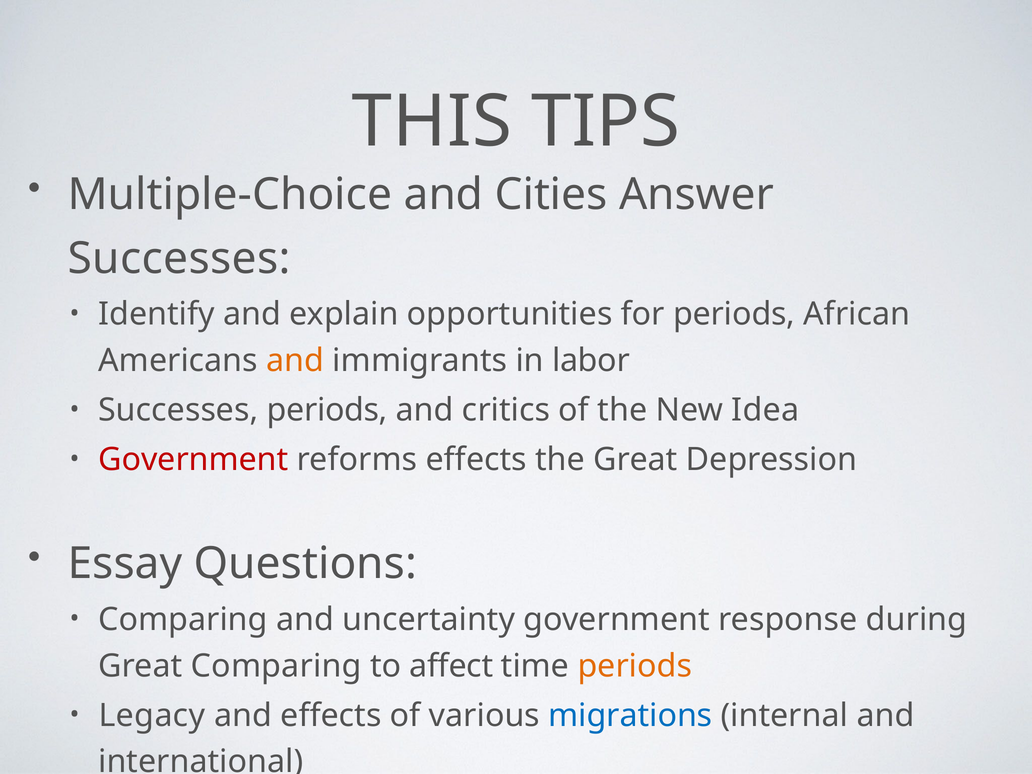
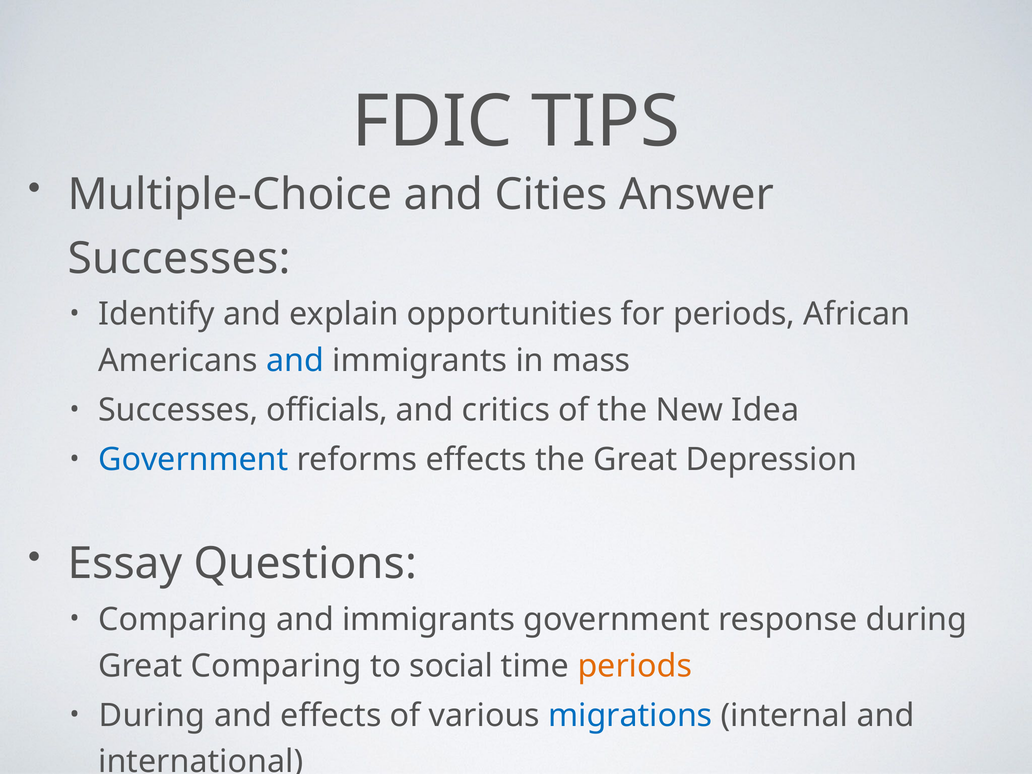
THIS: THIS -> FDIC
and at (295, 361) colour: orange -> blue
labor: labor -> mass
Successes periods: periods -> officials
Government at (193, 460) colour: red -> blue
Comparing and uncertainty: uncertainty -> immigrants
affect: affect -> social
Legacy at (152, 715): Legacy -> During
